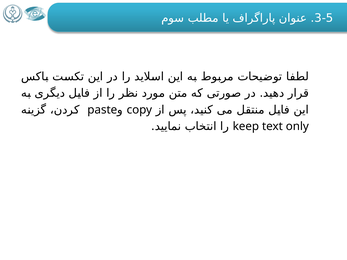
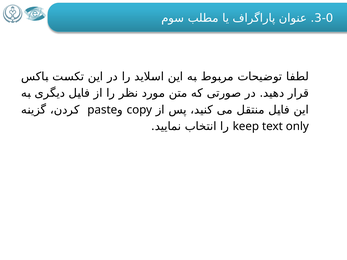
3-5: 3-5 -> 3-0
